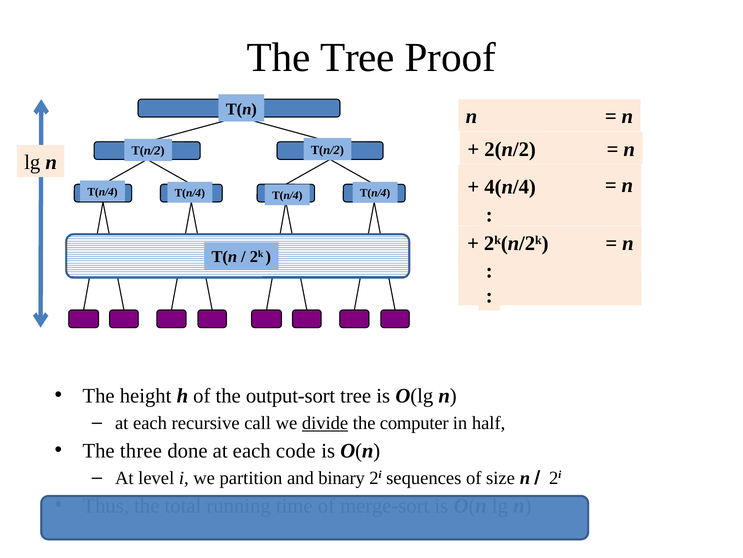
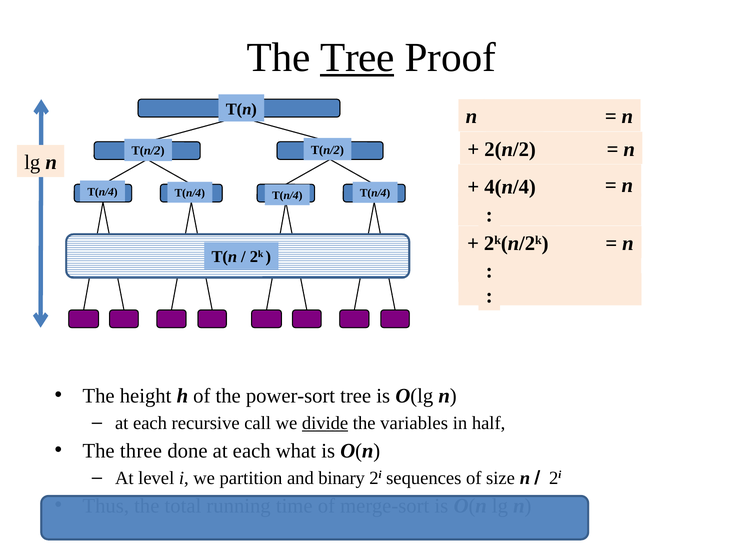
Tree at (357, 57) underline: none -> present
output-sort: output-sort -> power-sort
computer: computer -> variables
code: code -> what
